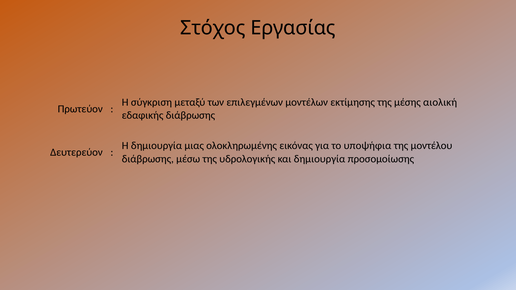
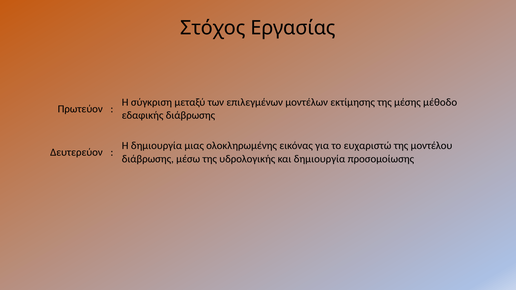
αιολική: αιολική -> μέθοδο
υποψήφια: υποψήφια -> ευχαριστώ
